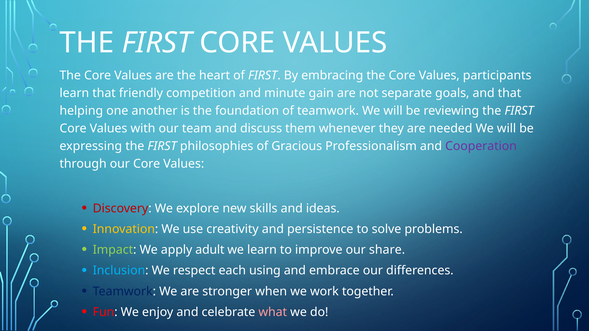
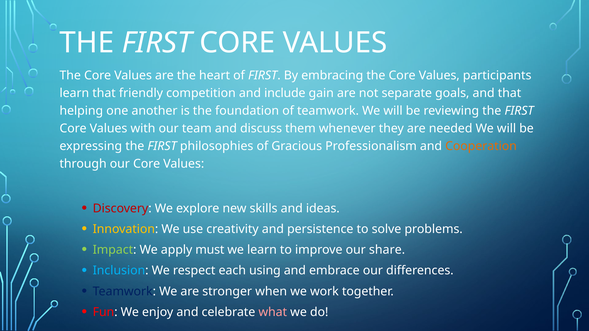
minute: minute -> include
Cooperation colour: purple -> orange
adult: adult -> must
